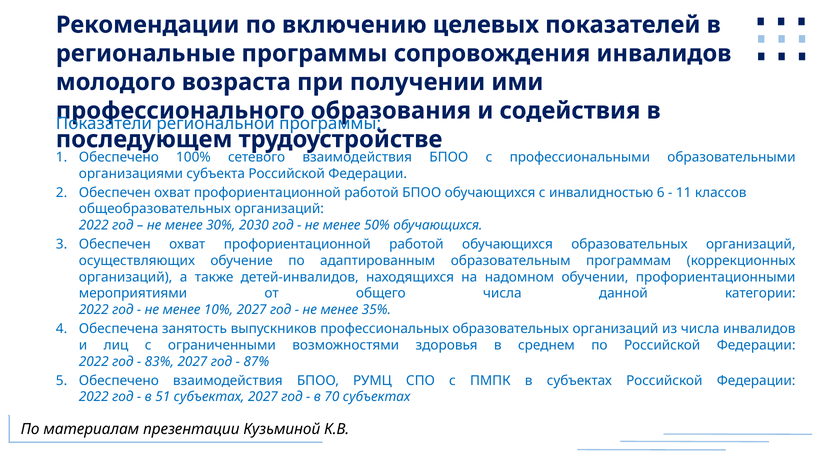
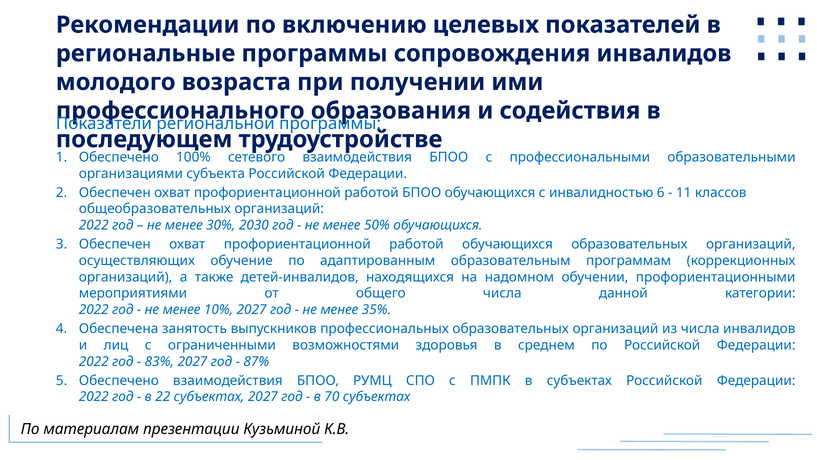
51: 51 -> 22
